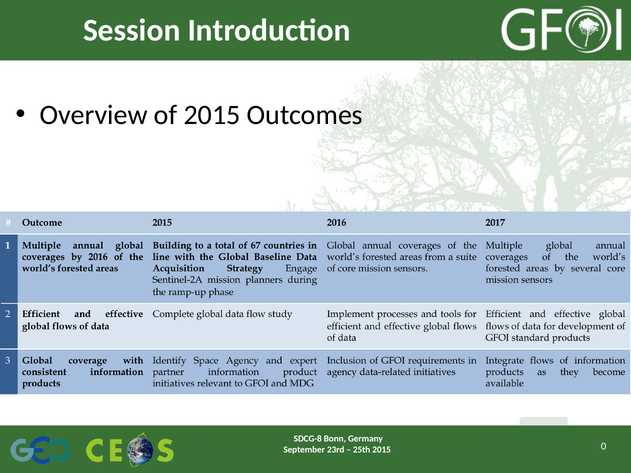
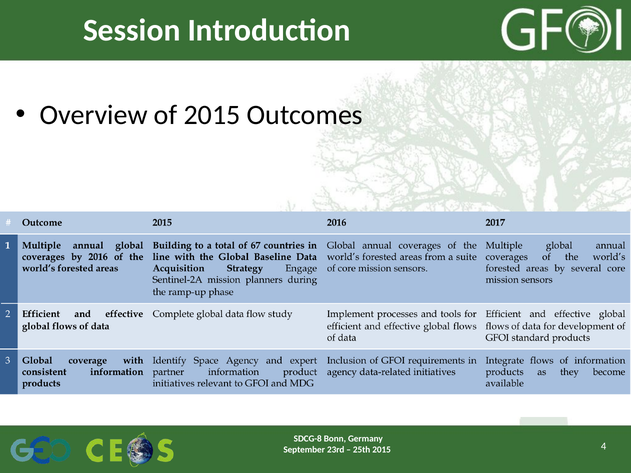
0: 0 -> 4
